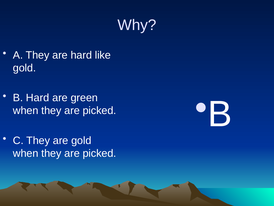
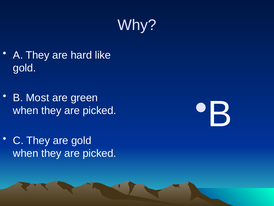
B Hard: Hard -> Most
